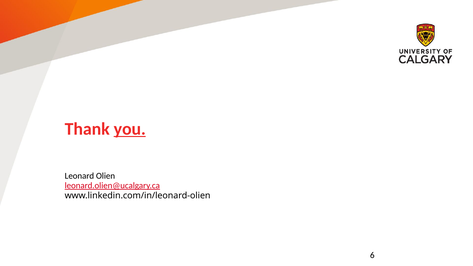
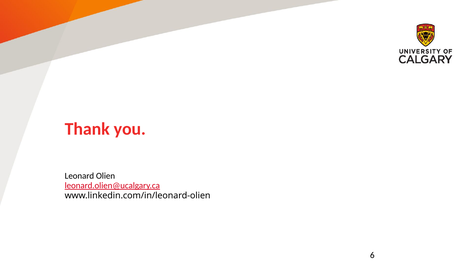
you underline: present -> none
